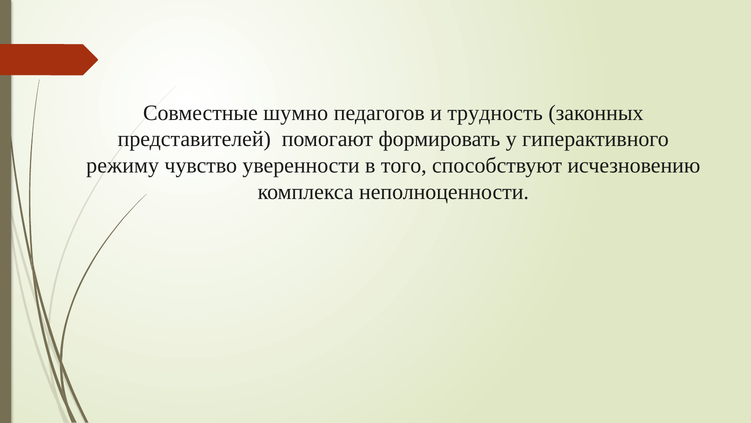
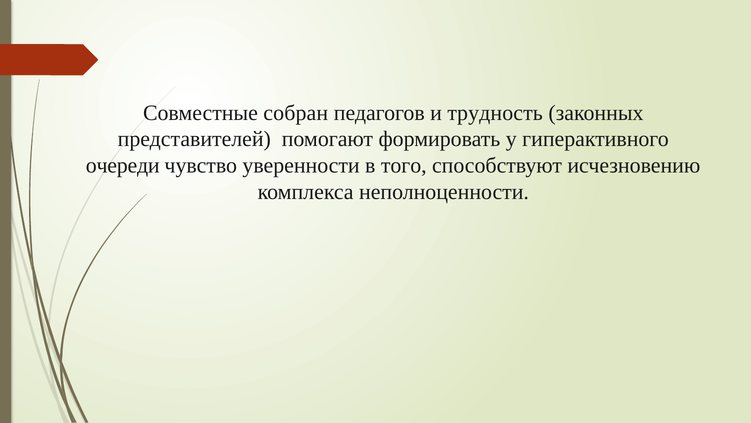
шумно: шумно -> собран
режиму: режиму -> очереди
